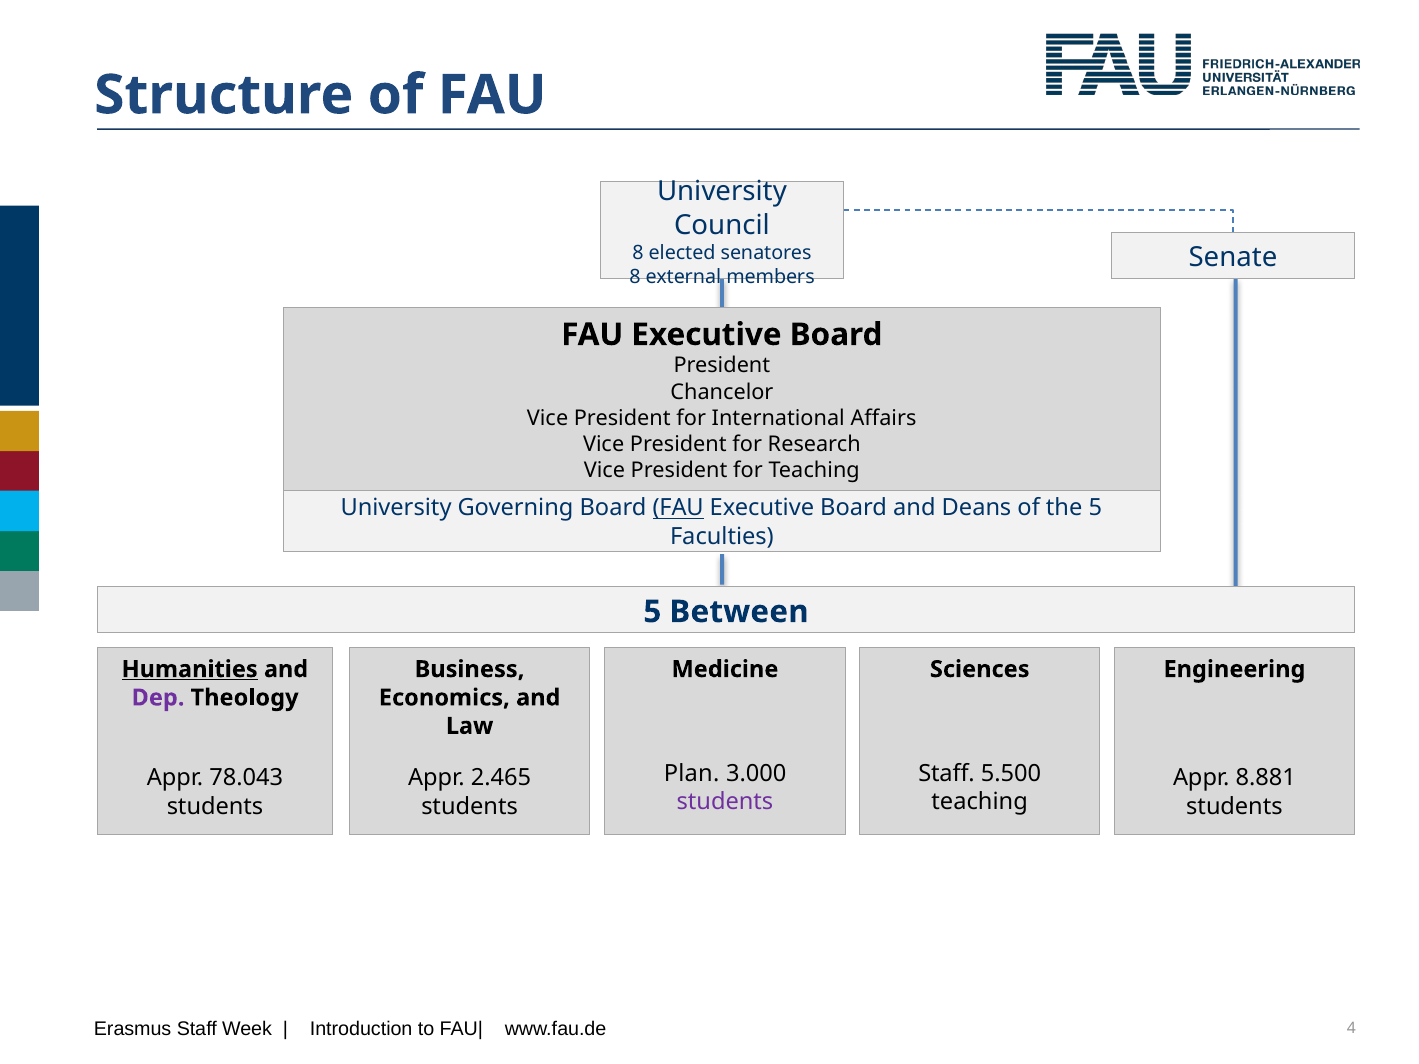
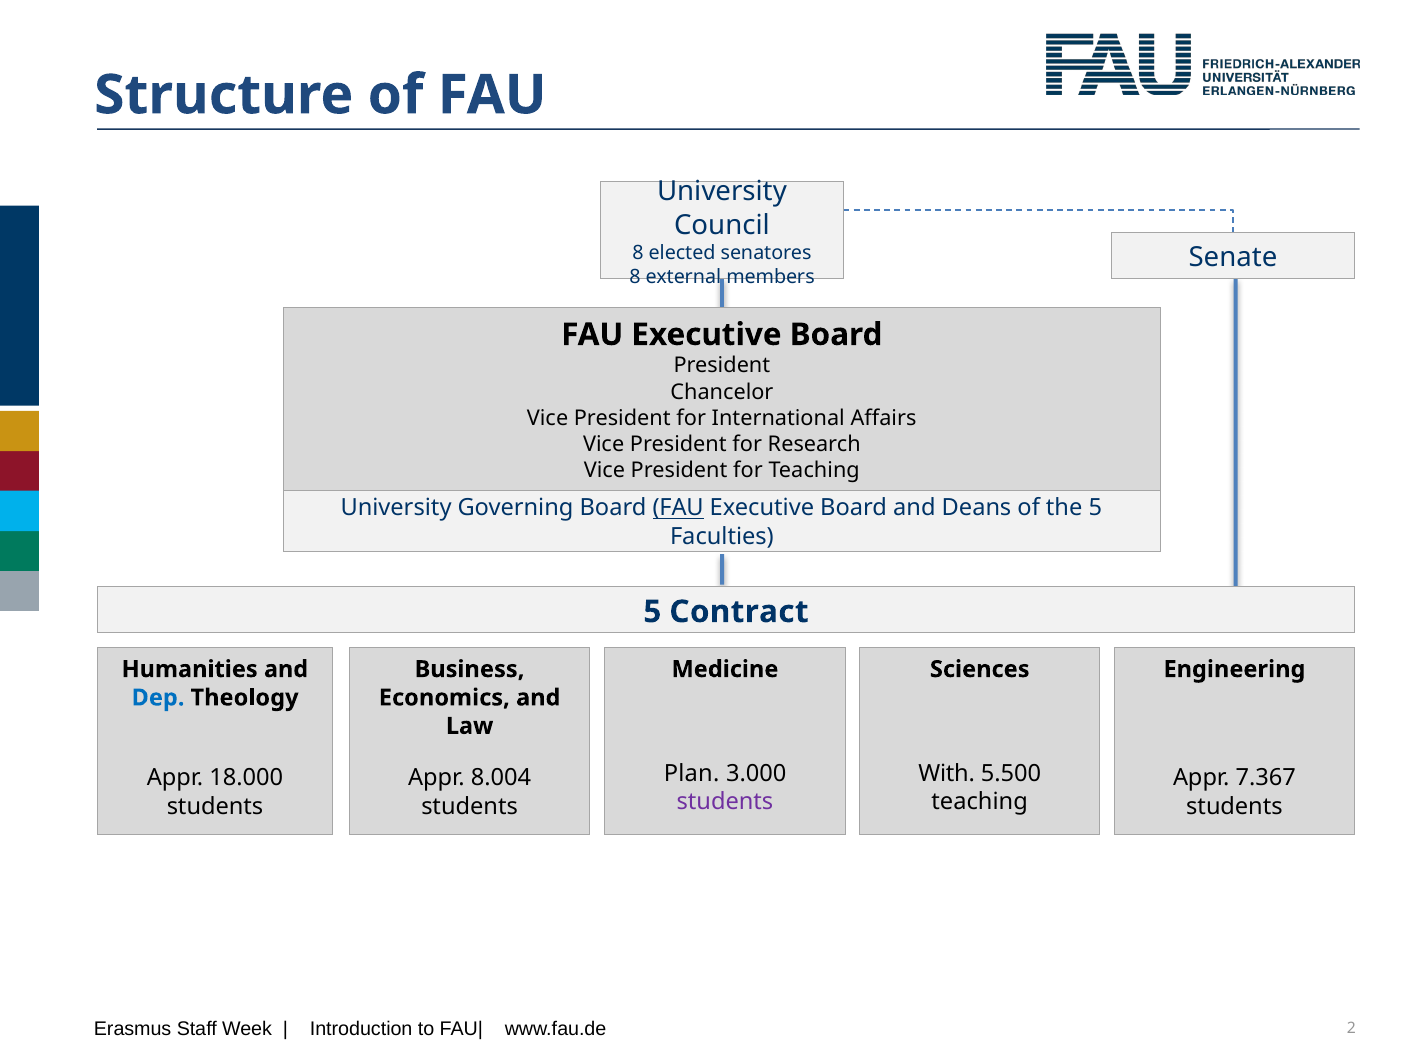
Between: Between -> Contract
Humanities underline: present -> none
Dep colour: purple -> blue
Staff at (947, 774): Staff -> With
78.043: 78.043 -> 18.000
2.465: 2.465 -> 8.004
8.881: 8.881 -> 7.367
4: 4 -> 2
